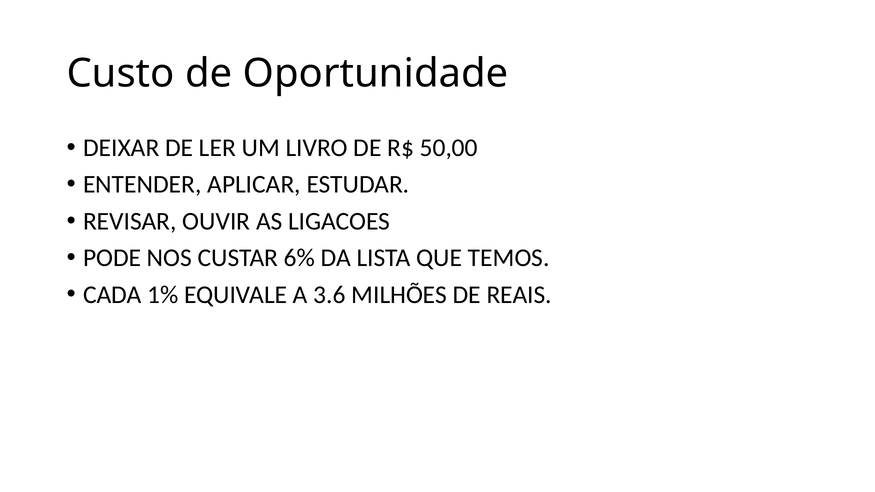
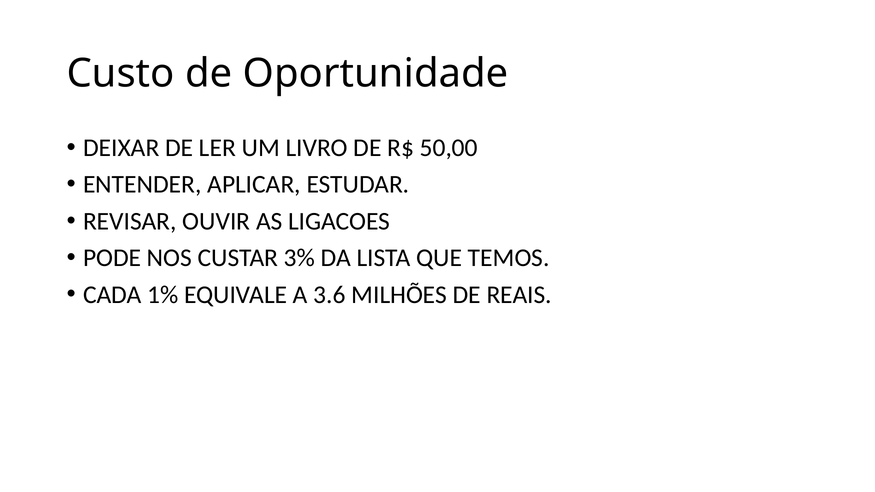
6%: 6% -> 3%
